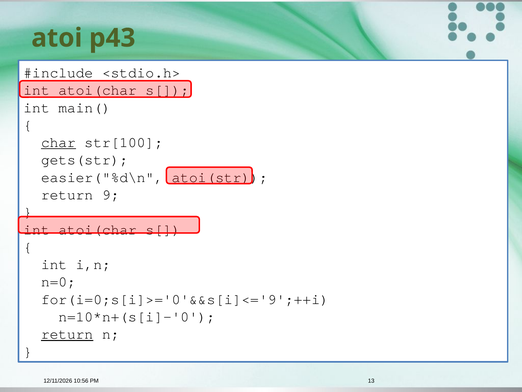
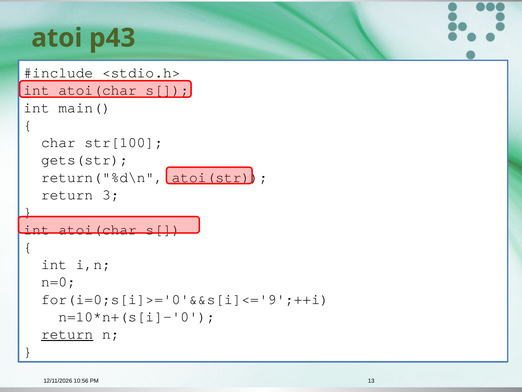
char underline: present -> none
easier("%d\n: easier("%d\n -> return("%d\n
9: 9 -> 3
